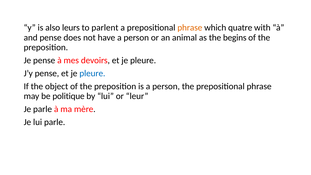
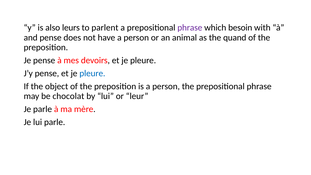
phrase at (190, 28) colour: orange -> purple
quatre: quatre -> besoin
begins: begins -> quand
politique: politique -> chocolat
